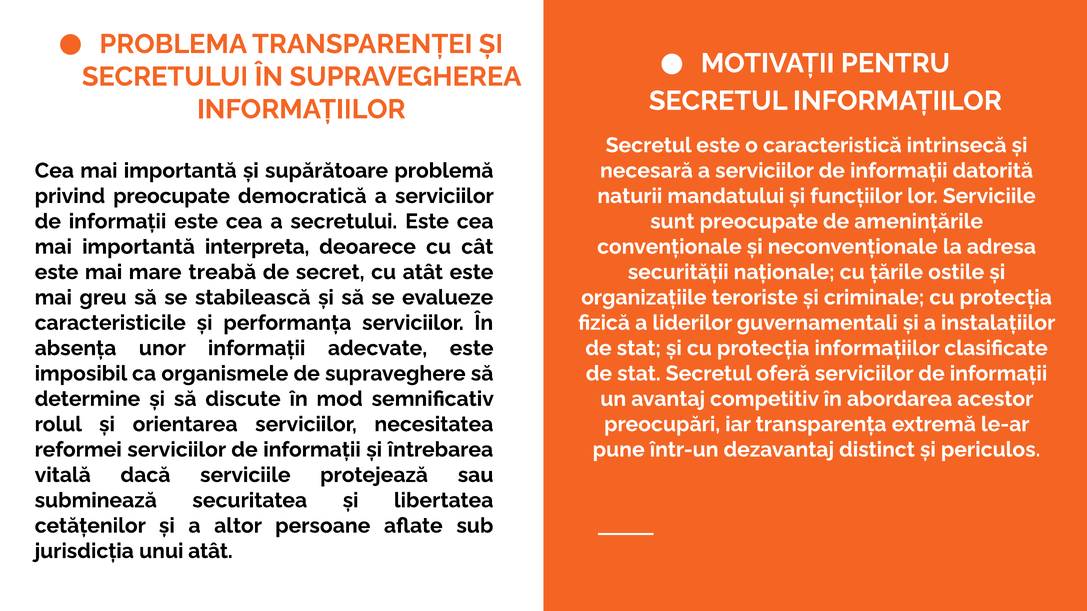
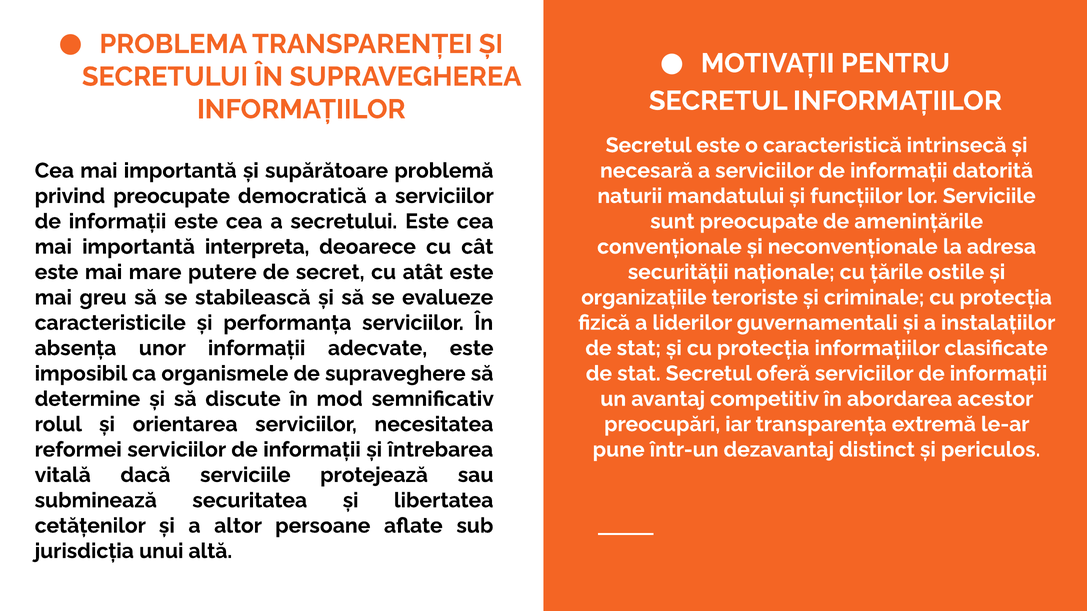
treabă: treabă -> putere
unui atât: atât -> altă
